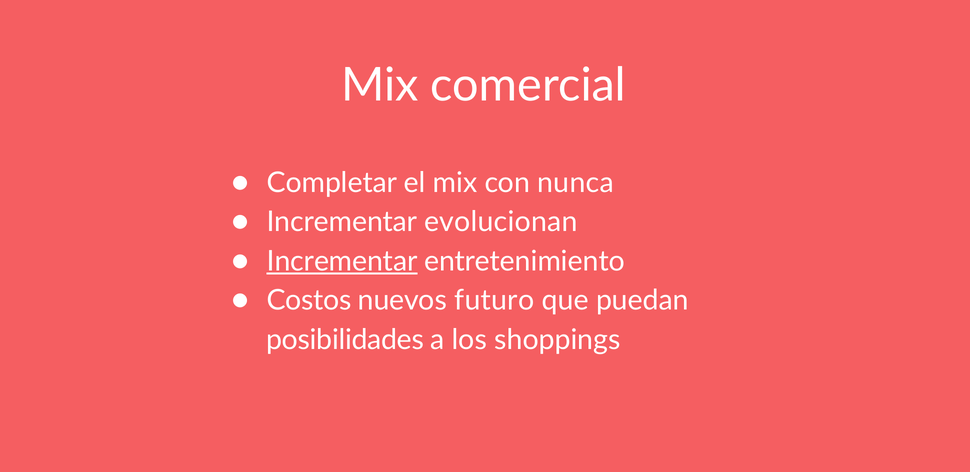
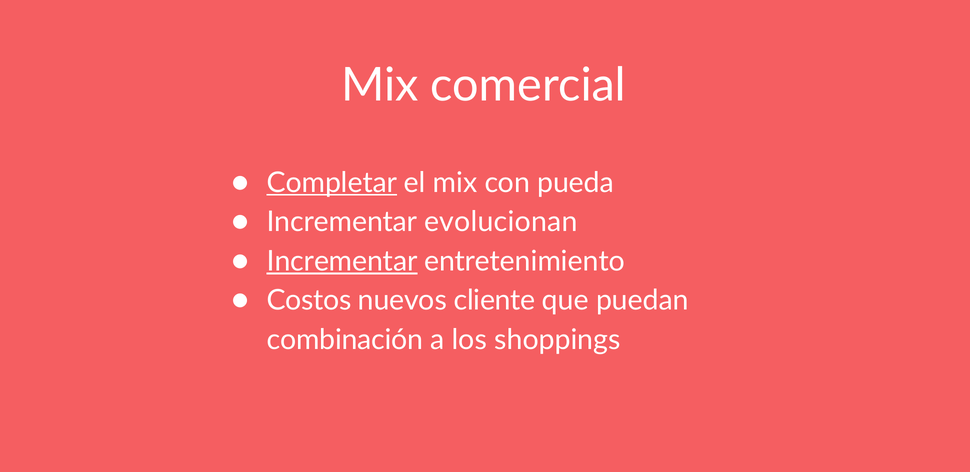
Completar underline: none -> present
nunca: nunca -> pueda
futuro: futuro -> cliente
posibilidades: posibilidades -> combinación
